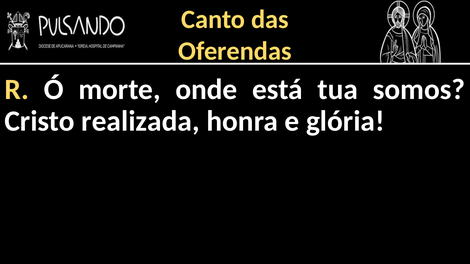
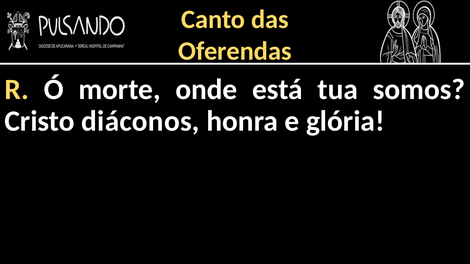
realizada: realizada -> diáconos
